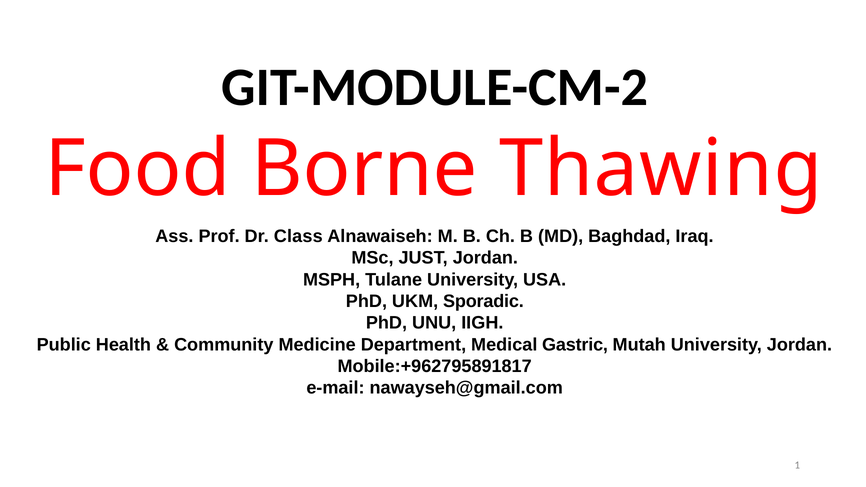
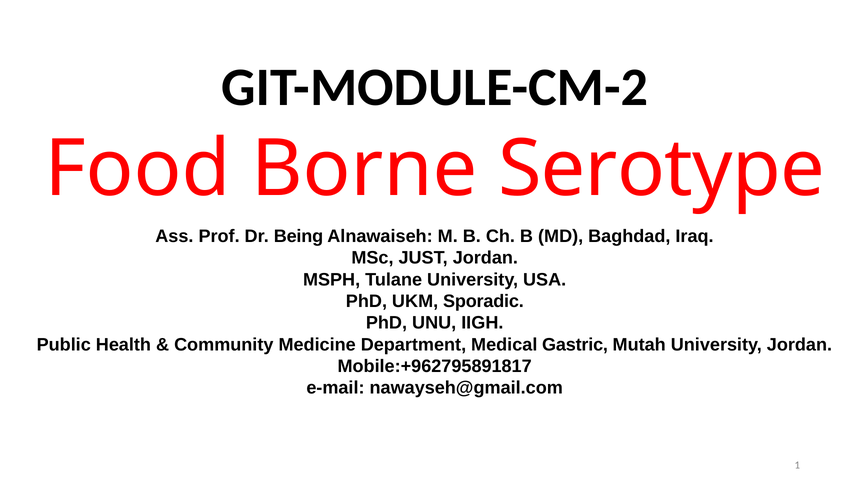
Thawing: Thawing -> Serotype
Class: Class -> Being
